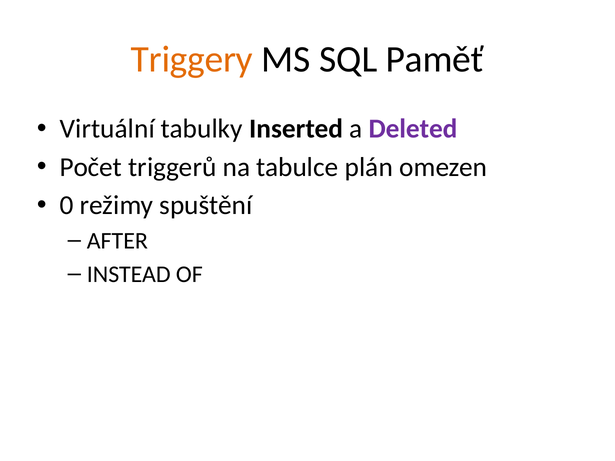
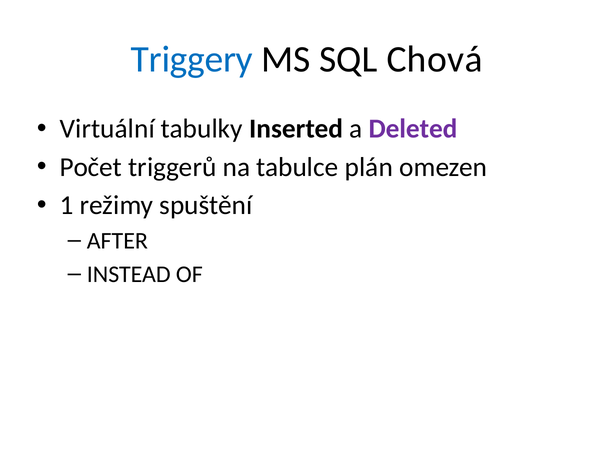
Triggery colour: orange -> blue
Paměť: Paměť -> Chová
0: 0 -> 1
